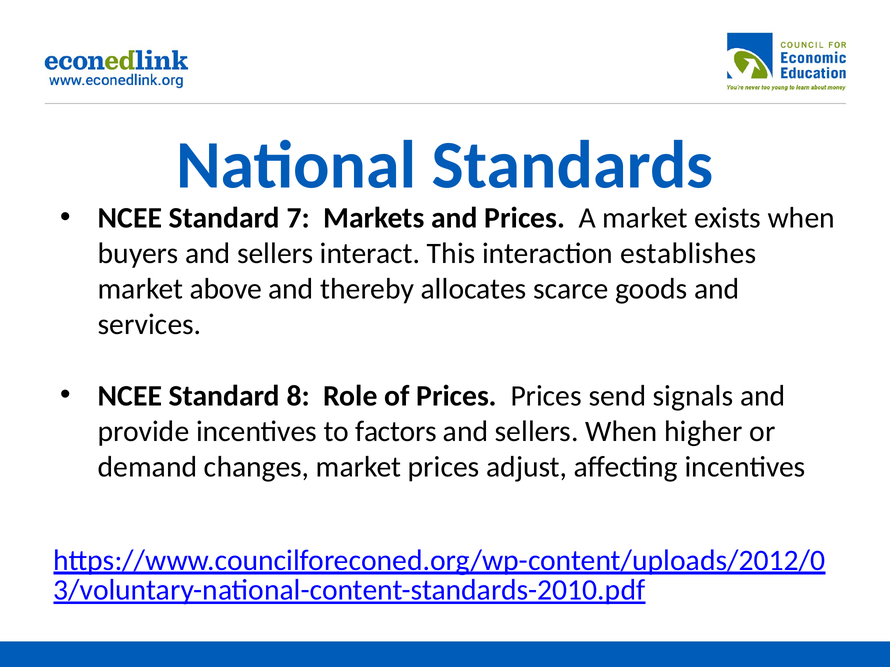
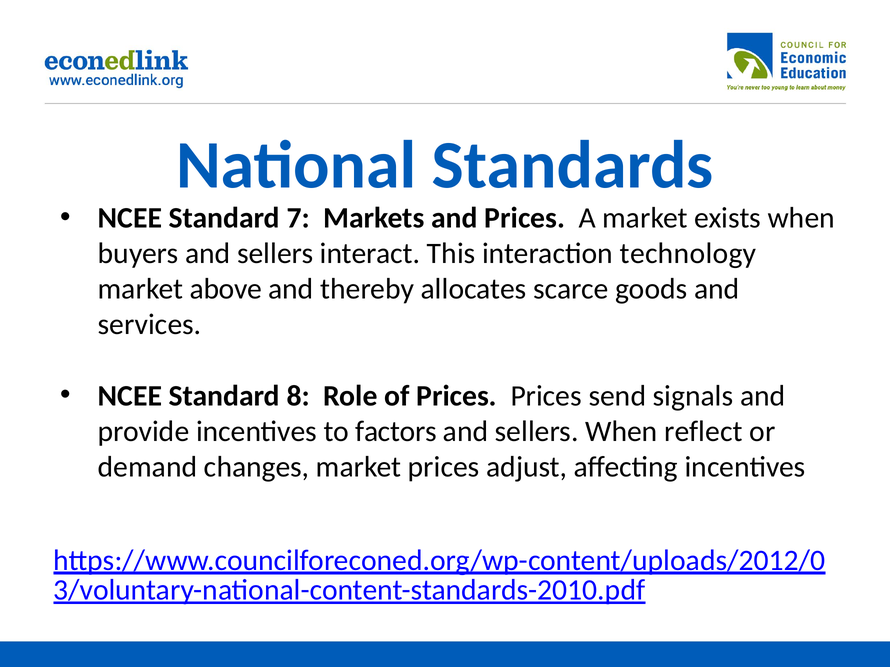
establishes: establishes -> technology
higher: higher -> reflect
